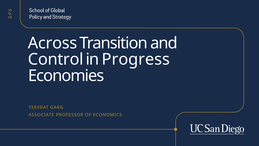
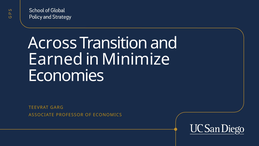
Control: Control -> Earned
Progress: Progress -> Minimize
